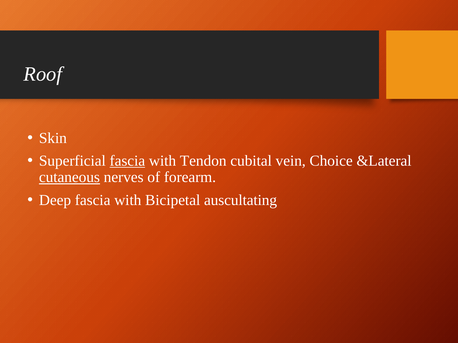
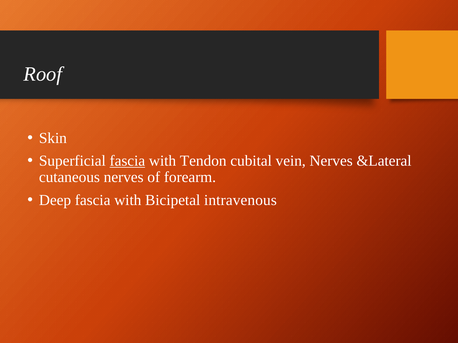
vein Choice: Choice -> Nerves
cutaneous underline: present -> none
auscultating: auscultating -> intravenous
